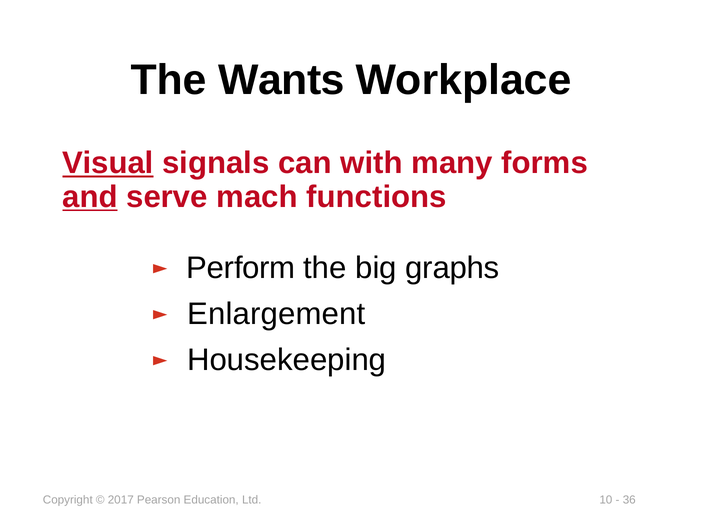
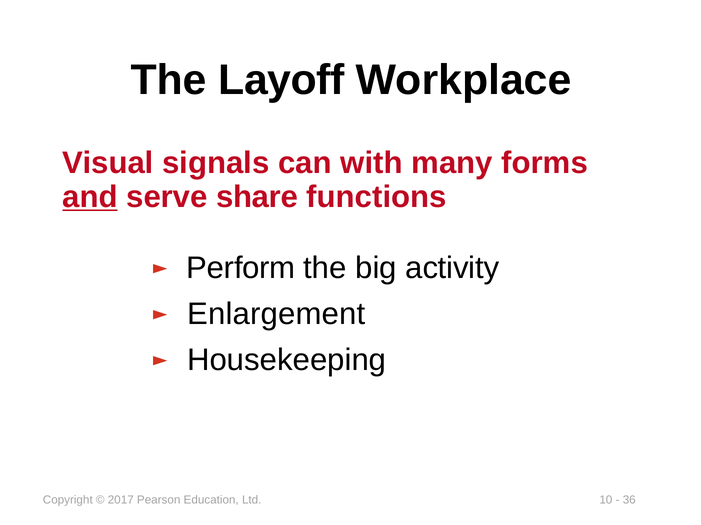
Wants: Wants -> Layoff
Visual underline: present -> none
mach: mach -> share
graphs: graphs -> activity
